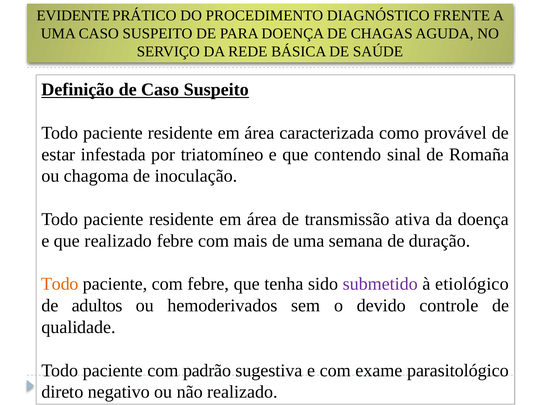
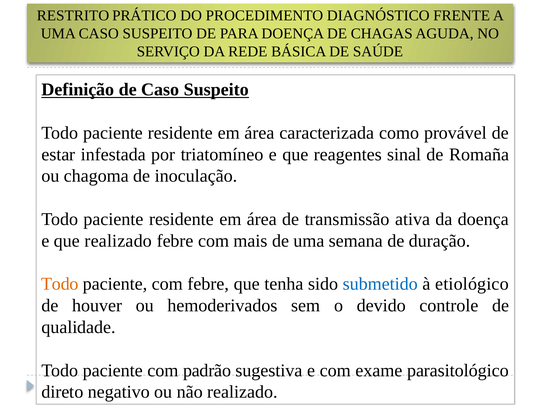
EVIDENTE: EVIDENTE -> RESTRITO
contendo: contendo -> reagentes
submetido colour: purple -> blue
adultos: adultos -> houver
